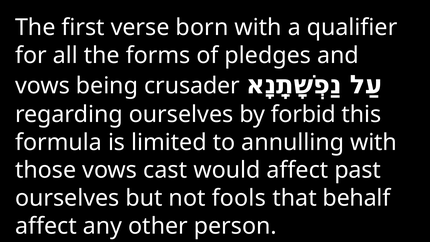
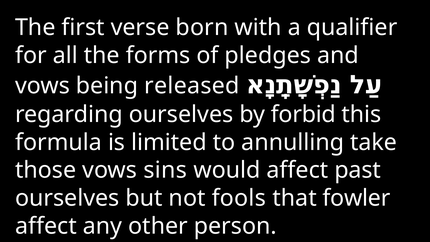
crusader: crusader -> released
annulling with: with -> take
cast: cast -> sins
behalf: behalf -> fowler
